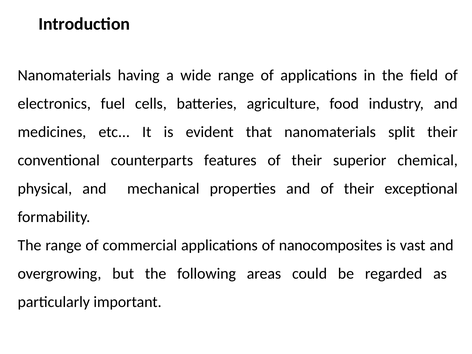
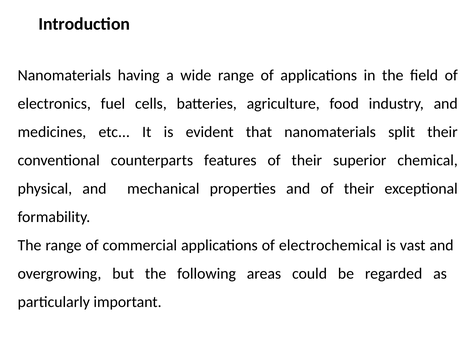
nanocomposites: nanocomposites -> electrochemical
